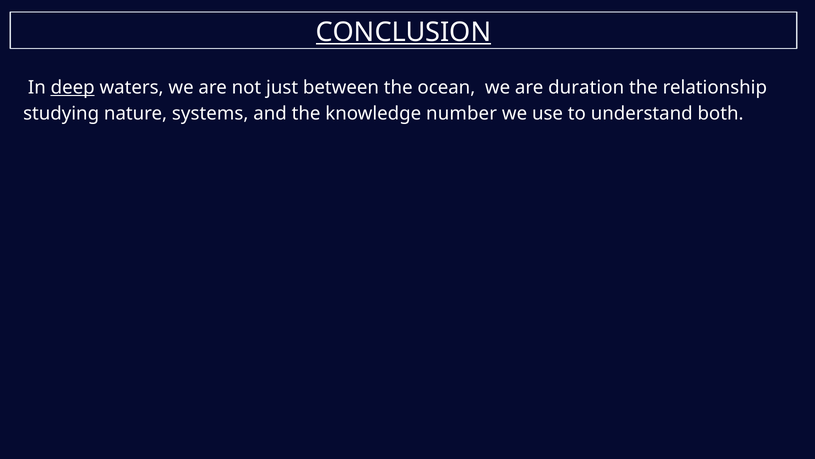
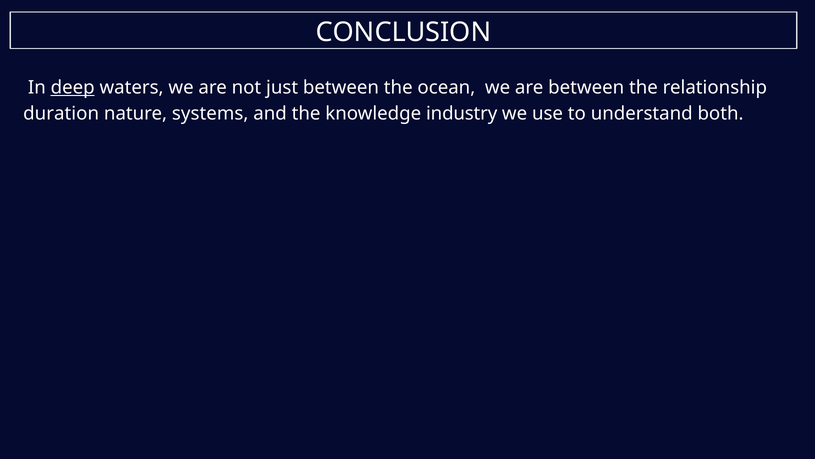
CONCLUSION underline: present -> none
are duration: duration -> between
studying: studying -> duration
number: number -> industry
